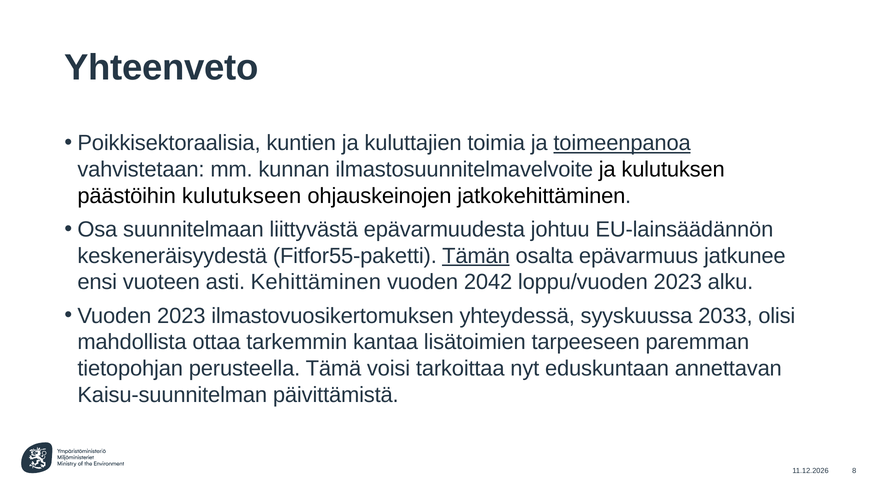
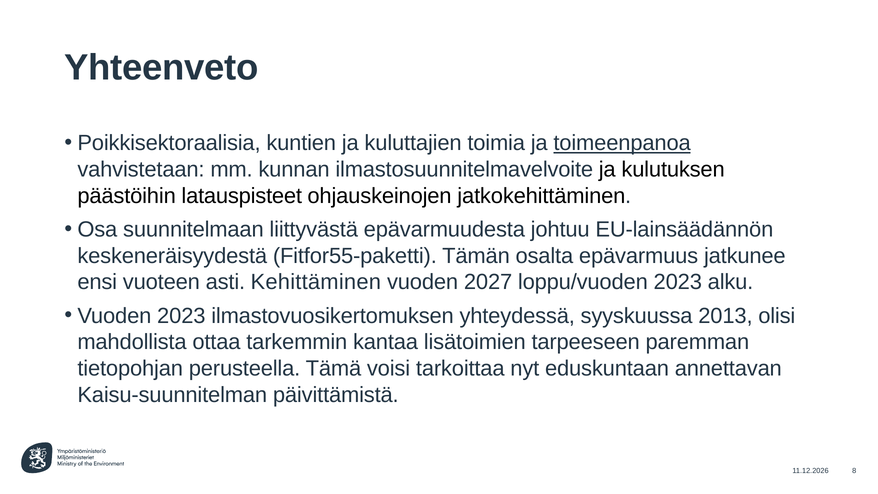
kulutukseen: kulutukseen -> latauspisteet
Tämän underline: present -> none
2042: 2042 -> 2027
2033: 2033 -> 2013
